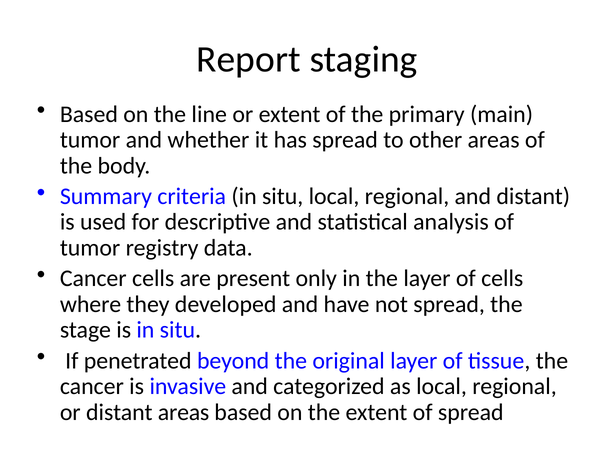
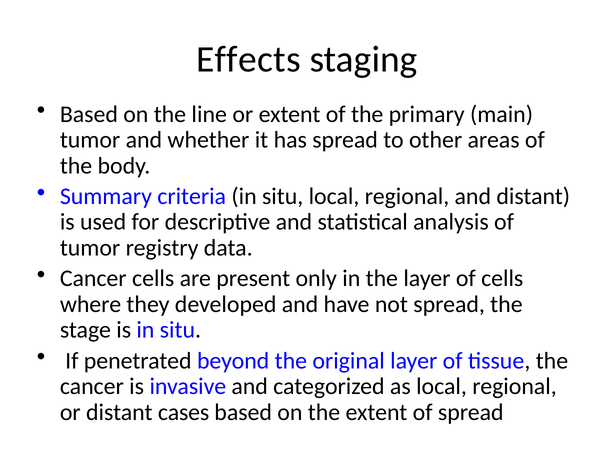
Report: Report -> Effects
distant areas: areas -> cases
